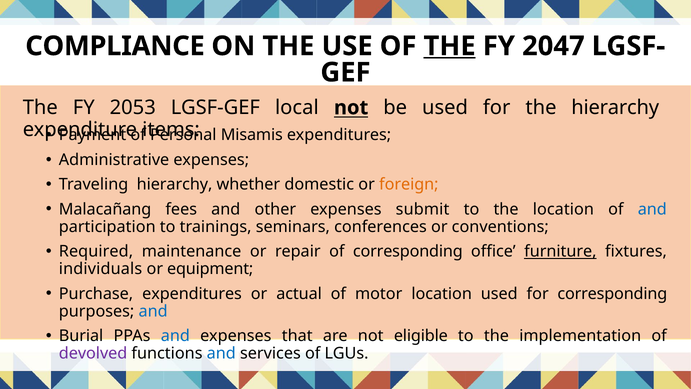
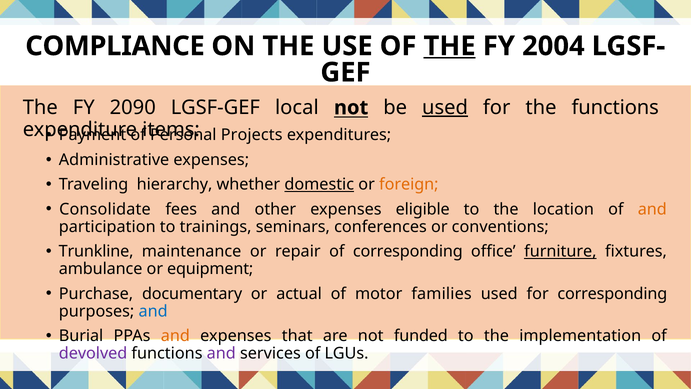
2047: 2047 -> 2004
2053: 2053 -> 2090
used at (445, 108) underline: none -> present
the hierarchy: hierarchy -> functions
Misamis: Misamis -> Projects
domestic underline: none -> present
Malacañang: Malacañang -> Consolidate
submit: submit -> eligible
and at (652, 209) colour: blue -> orange
Required: Required -> Trunkline
individuals: individuals -> ambulance
Purchase expenditures: expenditures -> documentary
motor location: location -> families
and at (175, 336) colour: blue -> orange
eligible: eligible -> funded
and at (221, 353) colour: blue -> purple
